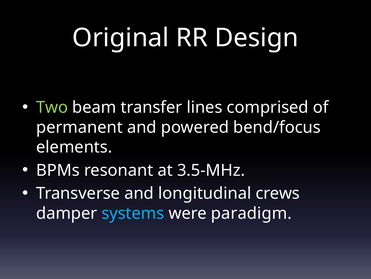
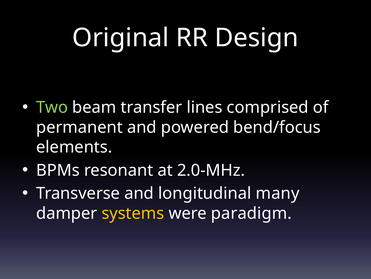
3.5-MHz: 3.5-MHz -> 2.0-MHz
crews: crews -> many
systems colour: light blue -> yellow
